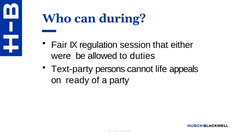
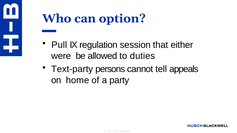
during: during -> option
Fair: Fair -> Pull
life: life -> tell
ready: ready -> home
